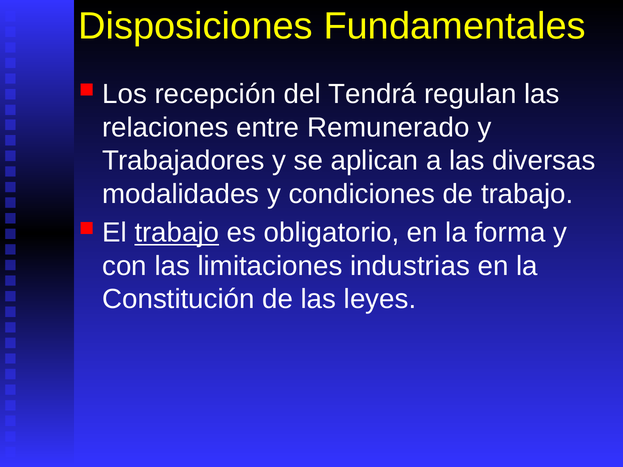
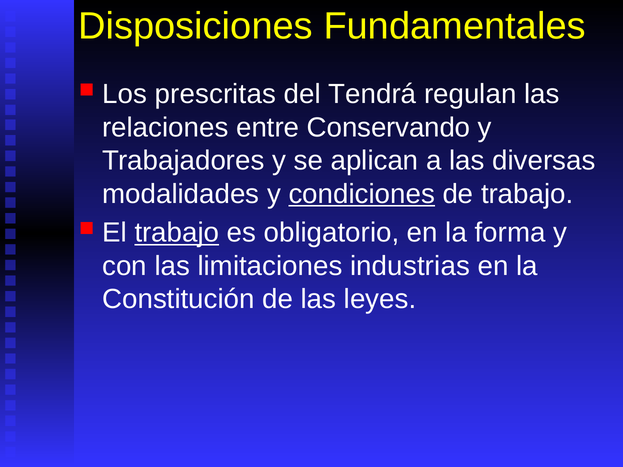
recepción: recepción -> prescritas
Remunerado: Remunerado -> Conservando
condiciones underline: none -> present
